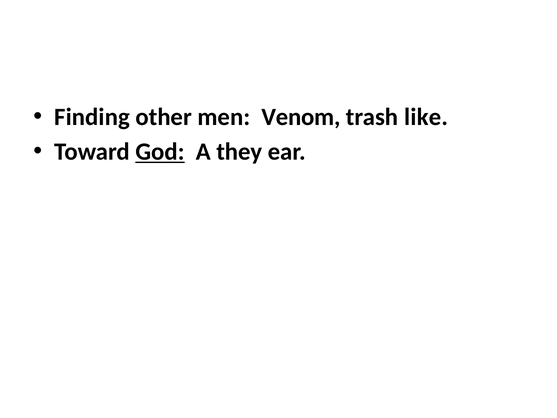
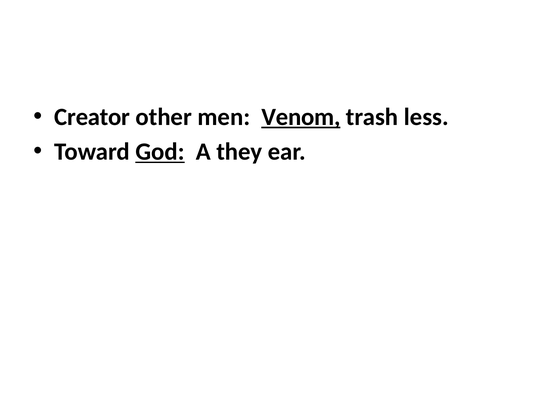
Finding: Finding -> Creator
Venom underline: none -> present
like: like -> less
